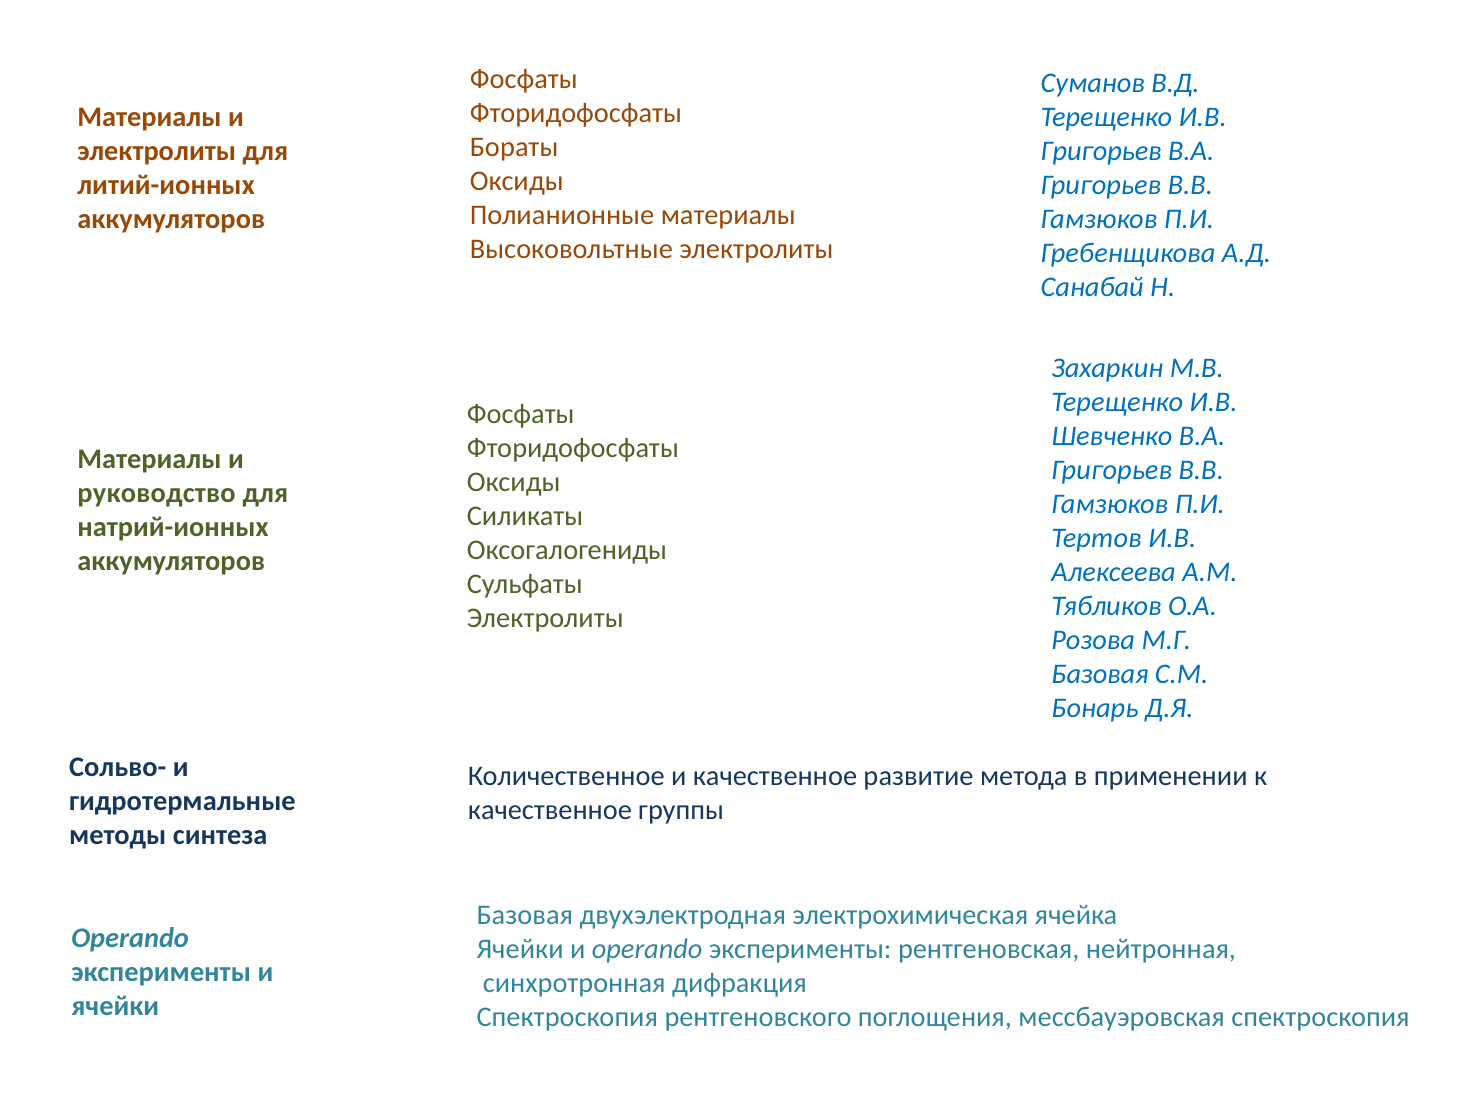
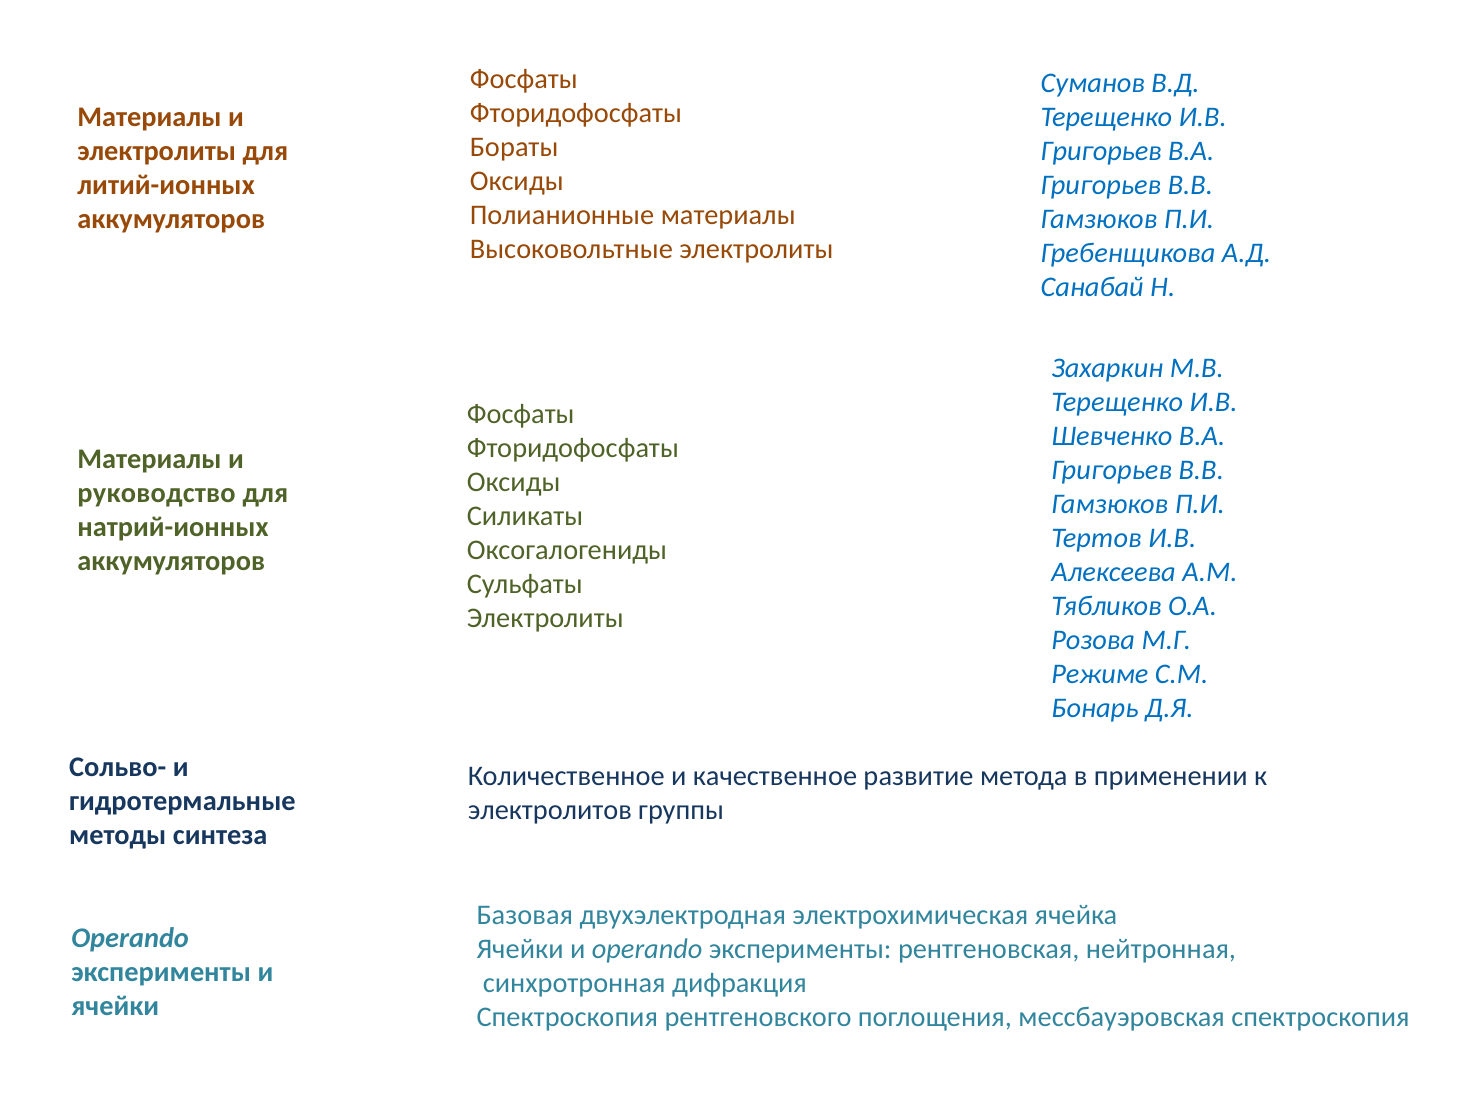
Базовая at (1100, 674): Базовая -> Режиме
качественное at (550, 810): качественное -> электролитов
